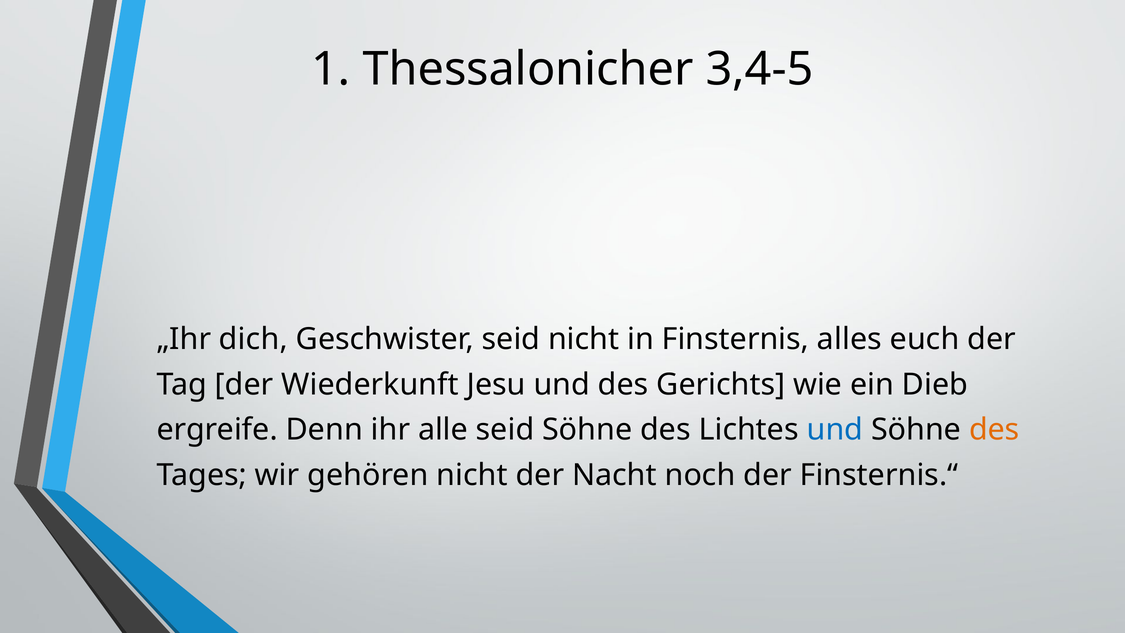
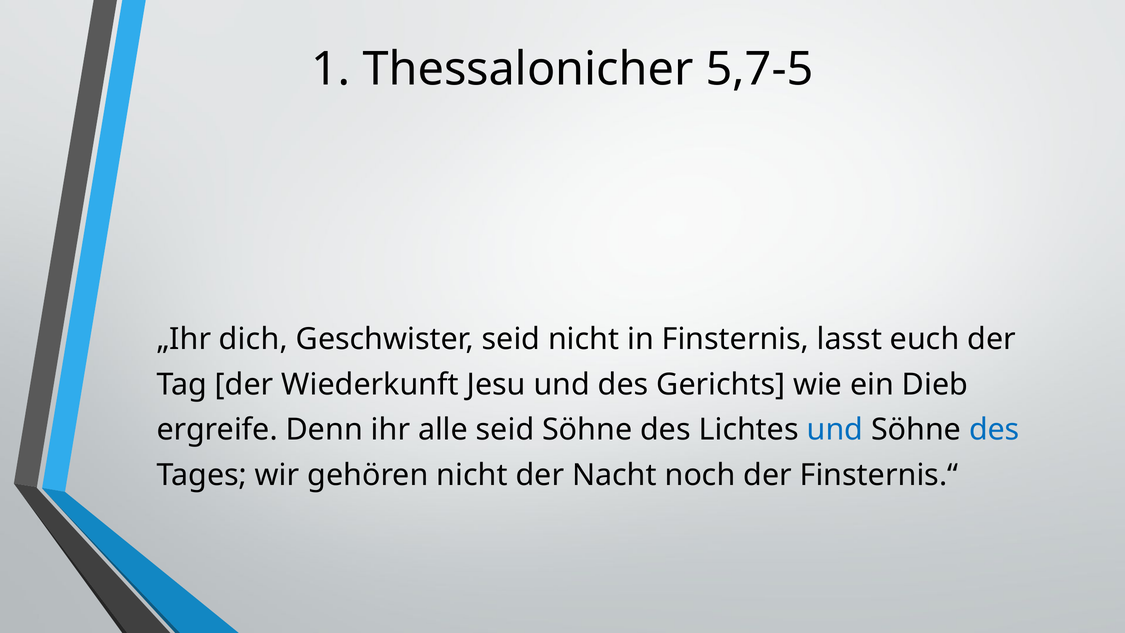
3,4-5: 3,4-5 -> 5,7-5
alles: alles -> lasst
des at (994, 430) colour: orange -> blue
